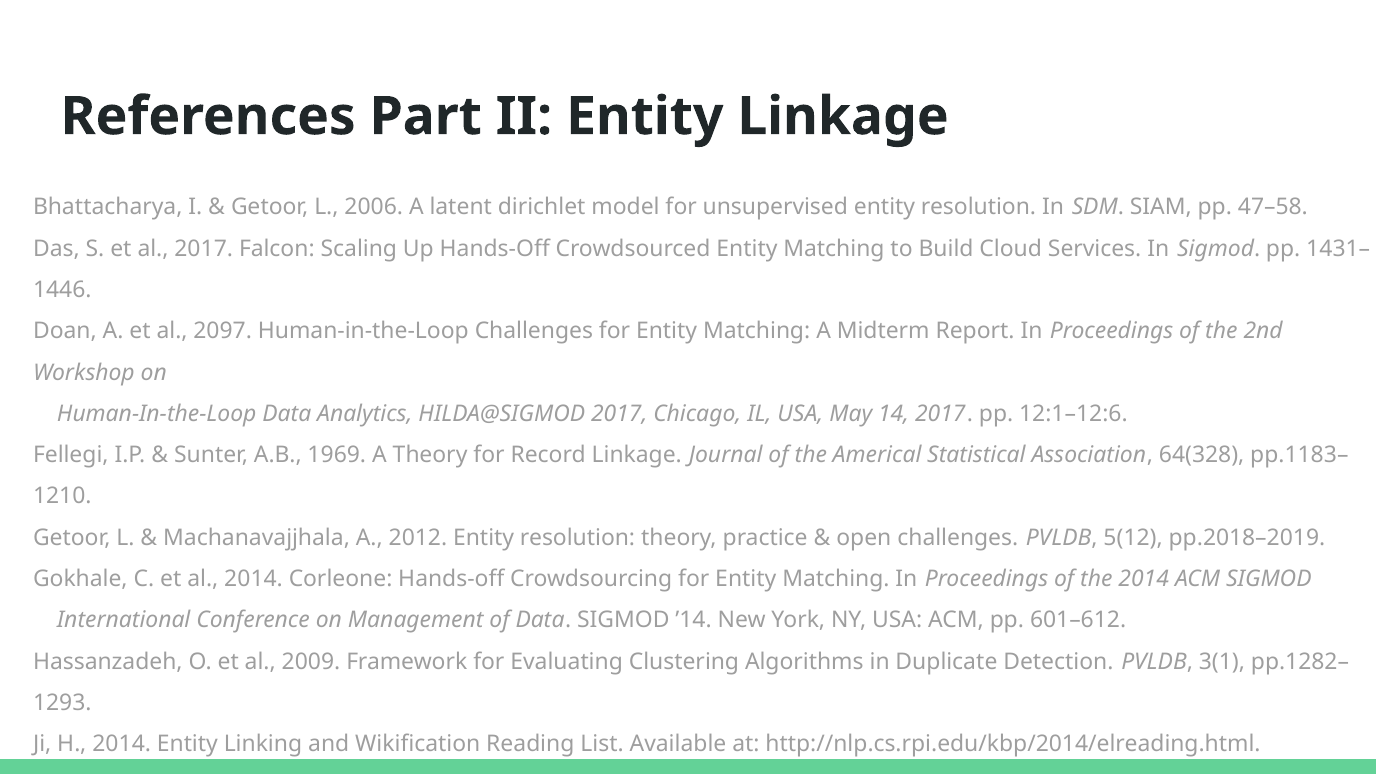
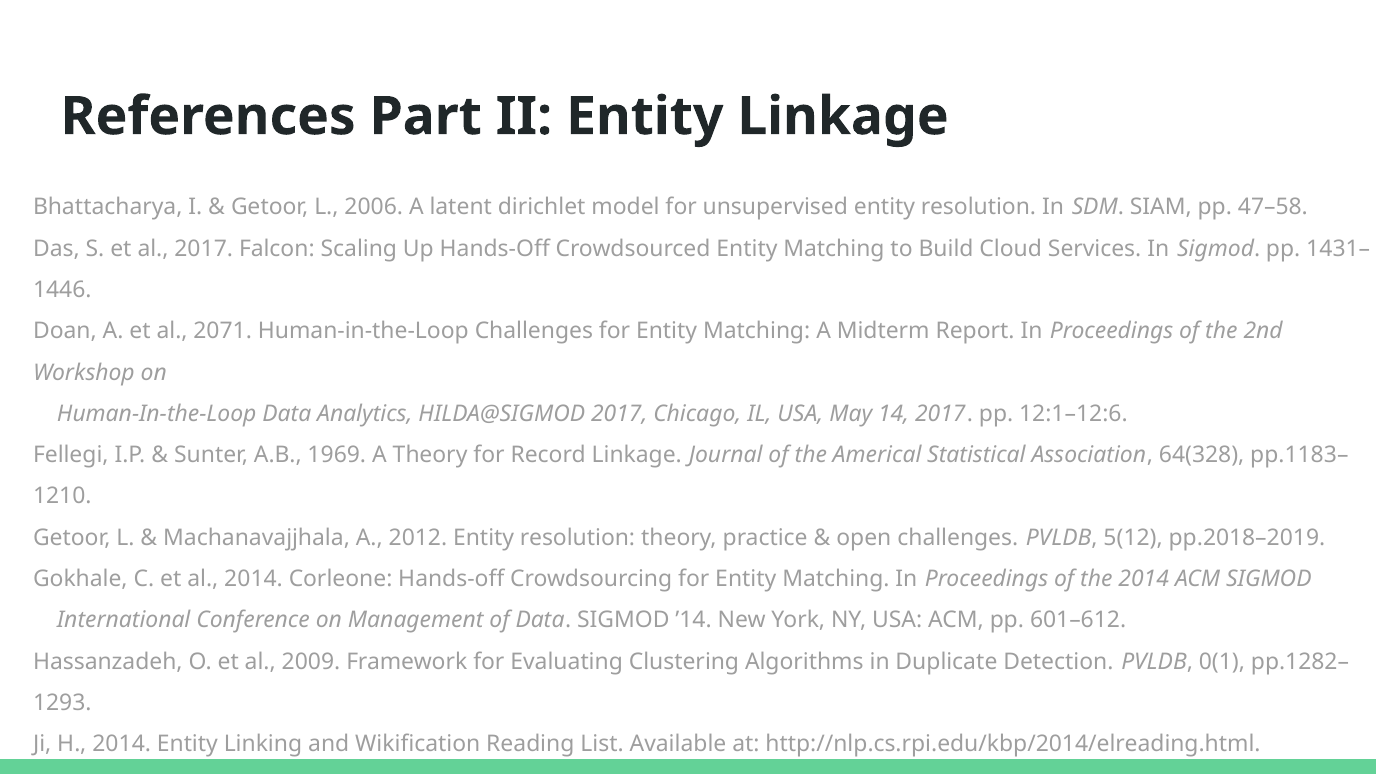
2097: 2097 -> 2071
Detection PVLDB 3(1: 3(1 -> 0(1
